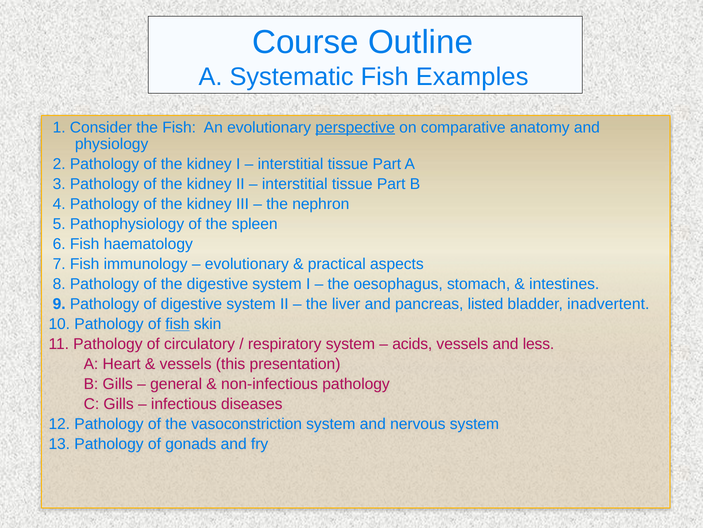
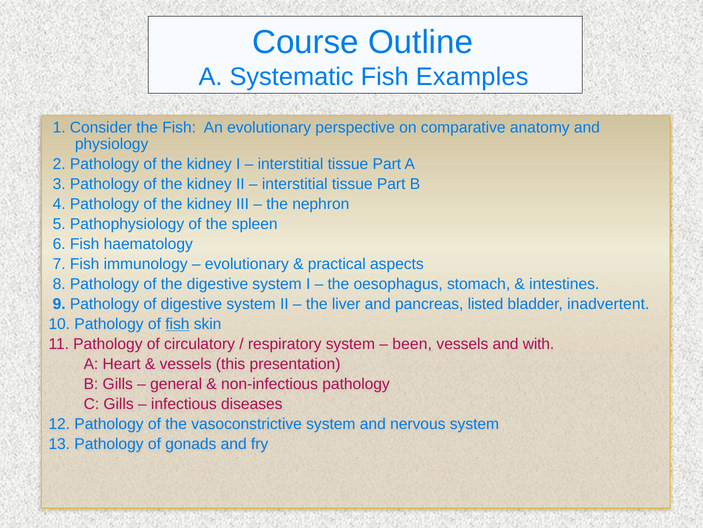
perspective underline: present -> none
acids: acids -> been
less: less -> with
vasoconstriction: vasoconstriction -> vasoconstrictive
